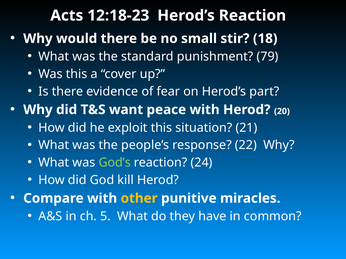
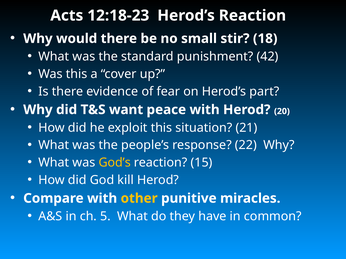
79: 79 -> 42
God’s colour: light green -> yellow
24: 24 -> 15
